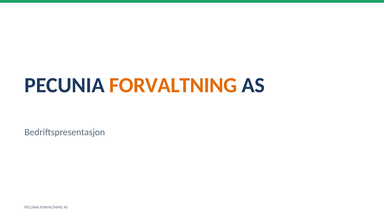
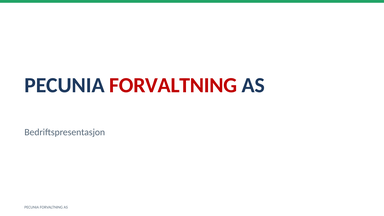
FORVALTNING at (173, 85) colour: orange -> red
